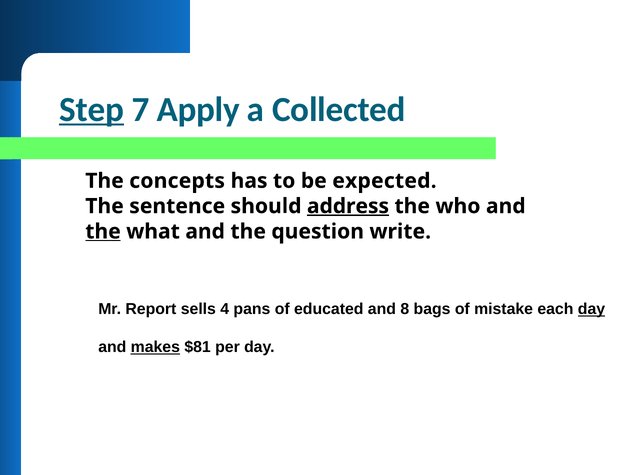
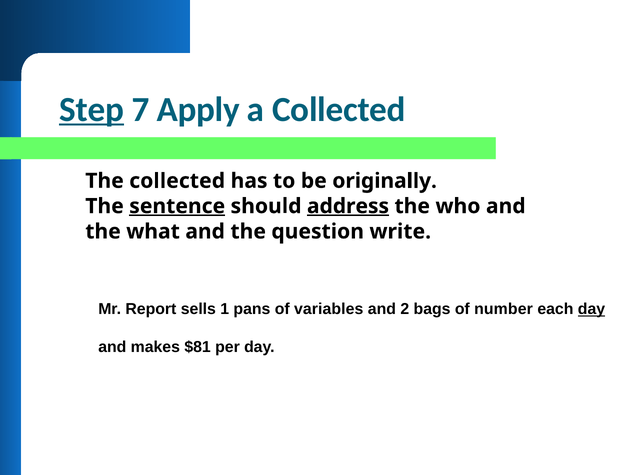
The concepts: concepts -> collected
expected: expected -> originally
sentence underline: none -> present
the at (103, 231) underline: present -> none
4: 4 -> 1
educated: educated -> variables
8: 8 -> 2
mistake: mistake -> number
makes underline: present -> none
